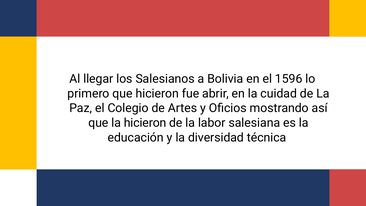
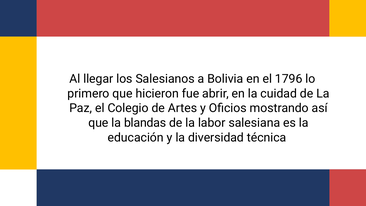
1596: 1596 -> 1796
la hicieron: hicieron -> blandas
